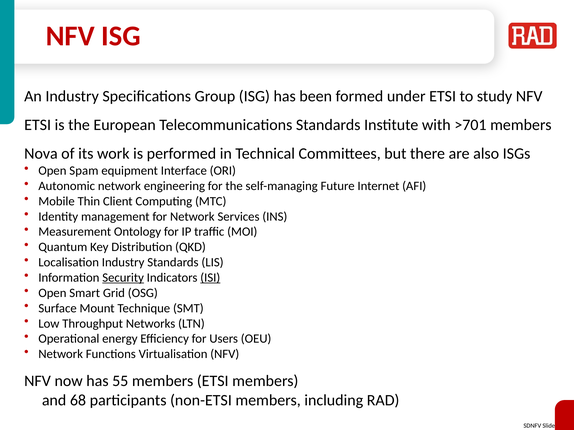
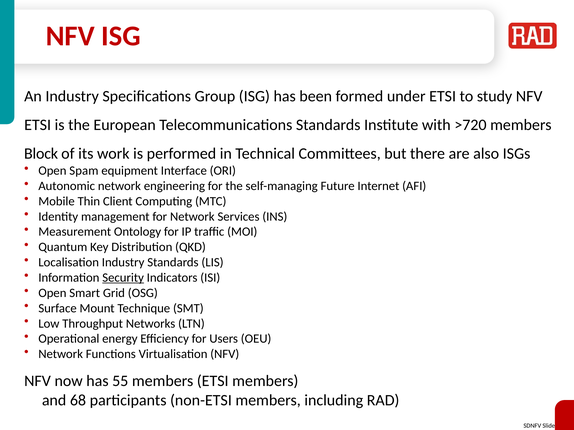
>701: >701 -> >720
Nova: Nova -> Block
ISI underline: present -> none
